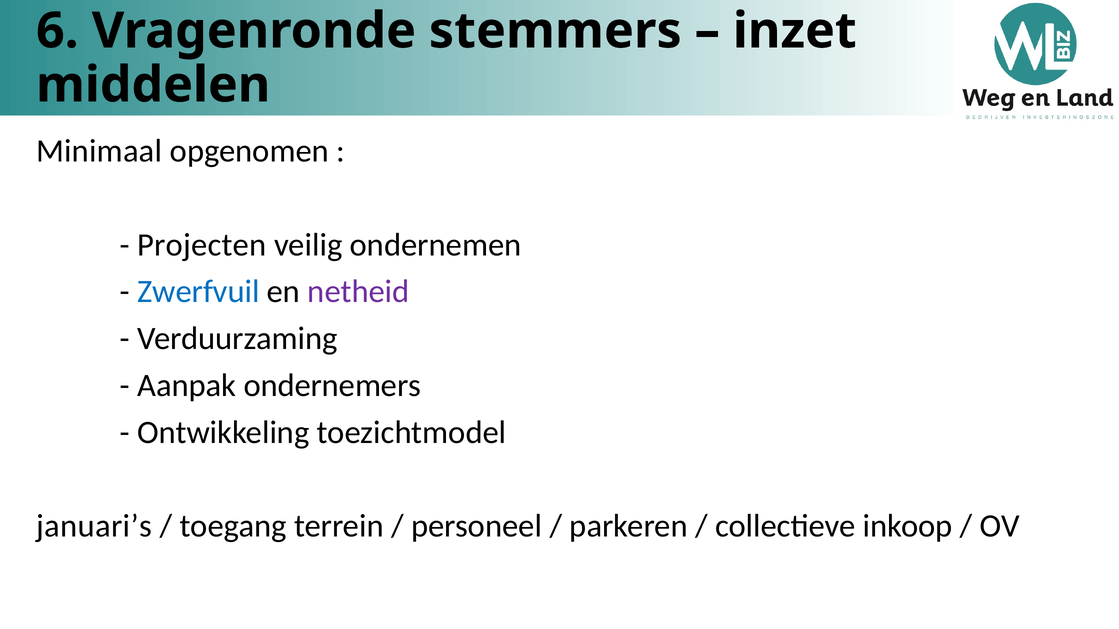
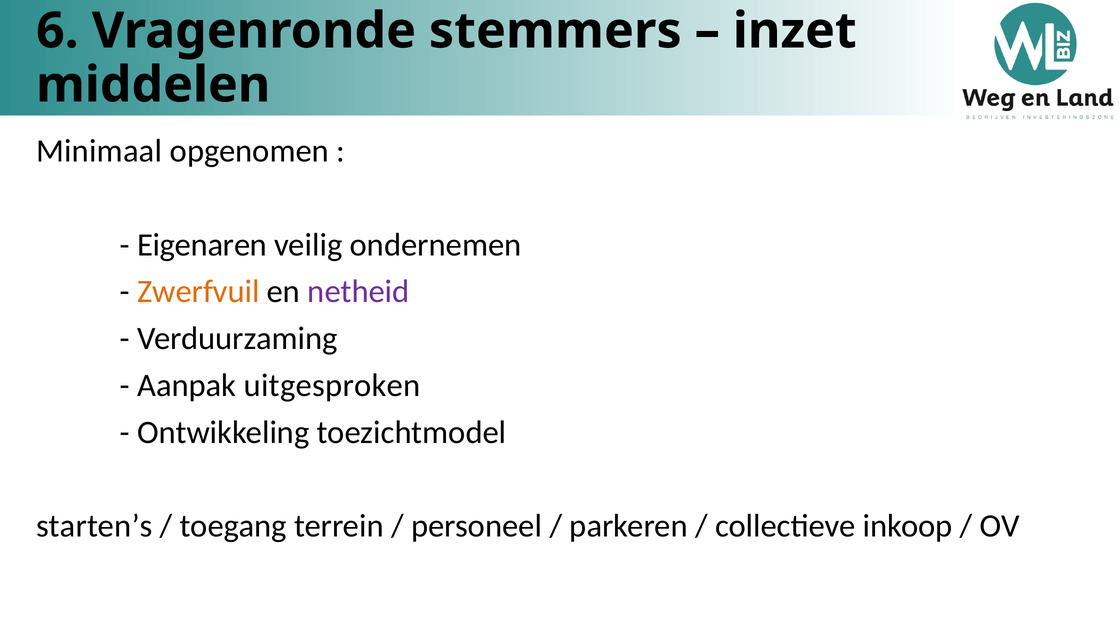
Projecten: Projecten -> Eigenaren
Zwerfvuil colour: blue -> orange
ondernemers: ondernemers -> uitgesproken
januari’s: januari’s -> starten’s
